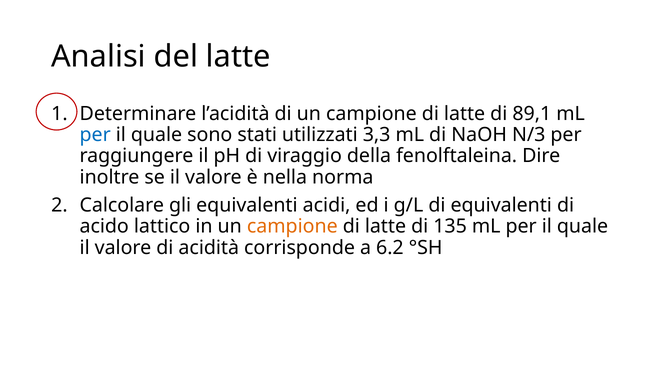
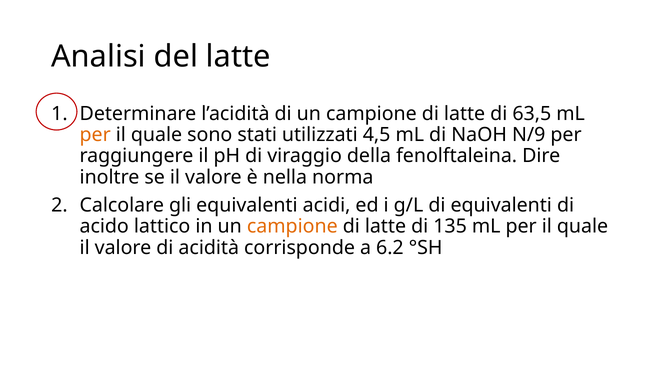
89,1: 89,1 -> 63,5
per at (95, 135) colour: blue -> orange
3,3: 3,3 -> 4,5
N/3: N/3 -> N/9
